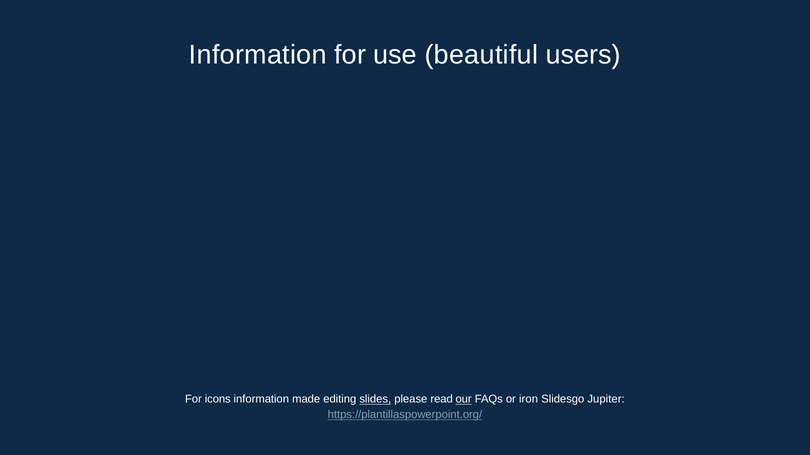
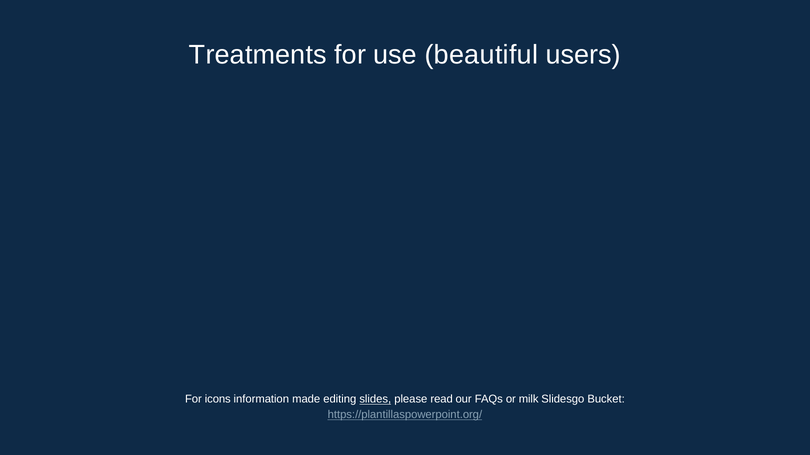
Information at (258, 55): Information -> Treatments
our underline: present -> none
iron: iron -> milk
Jupiter: Jupiter -> Bucket
